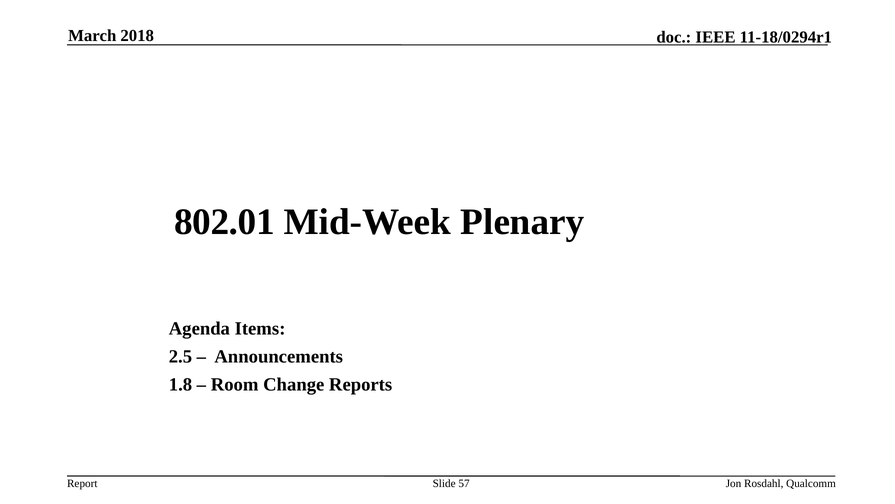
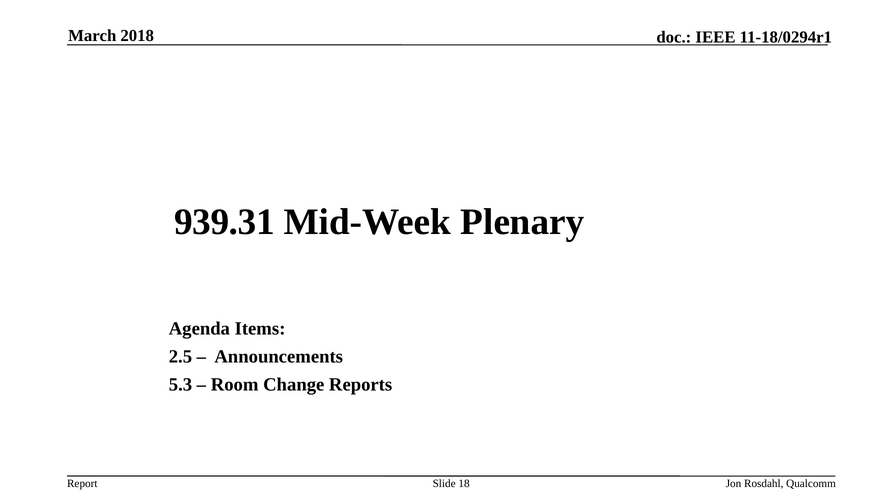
802.01: 802.01 -> 939.31
1.8: 1.8 -> 5.3
57: 57 -> 18
